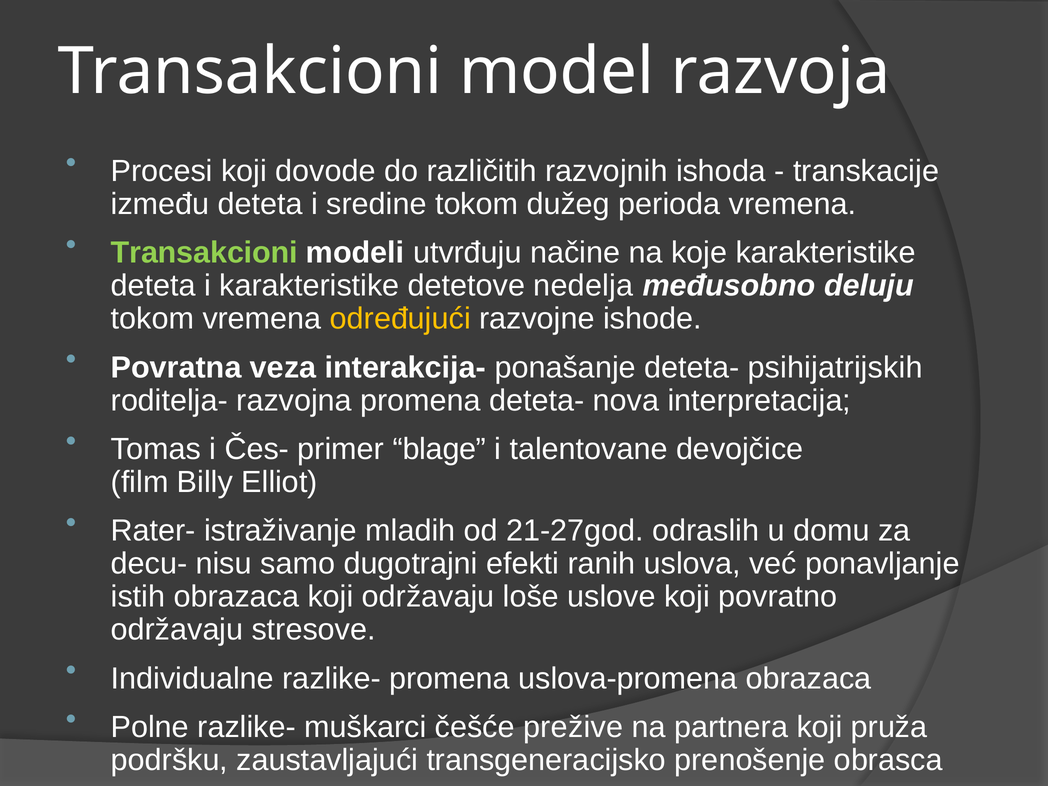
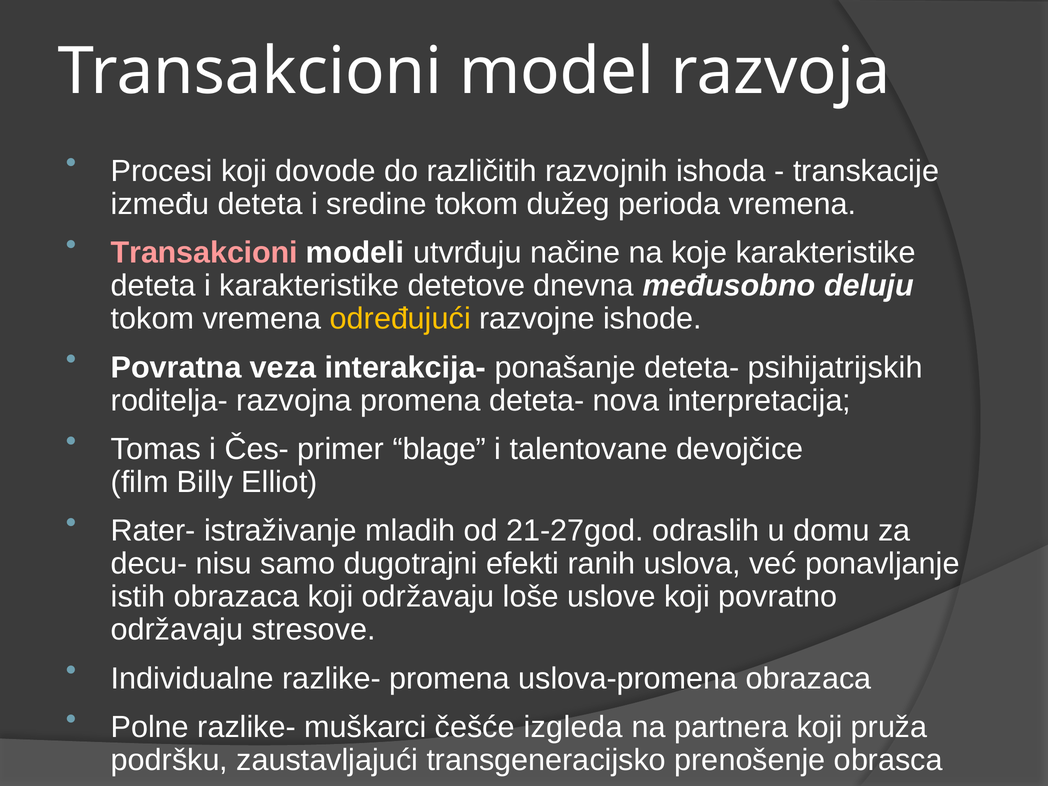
Transakcioni at (204, 253) colour: light green -> pink
nedelja: nedelja -> dnevna
prežive: prežive -> izgleda
